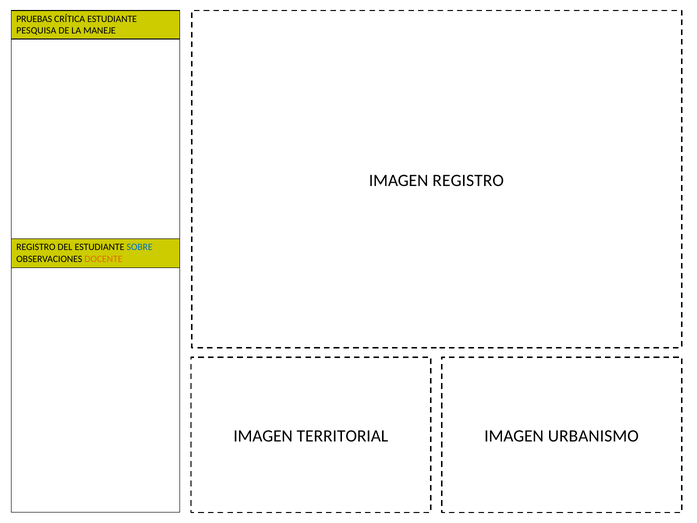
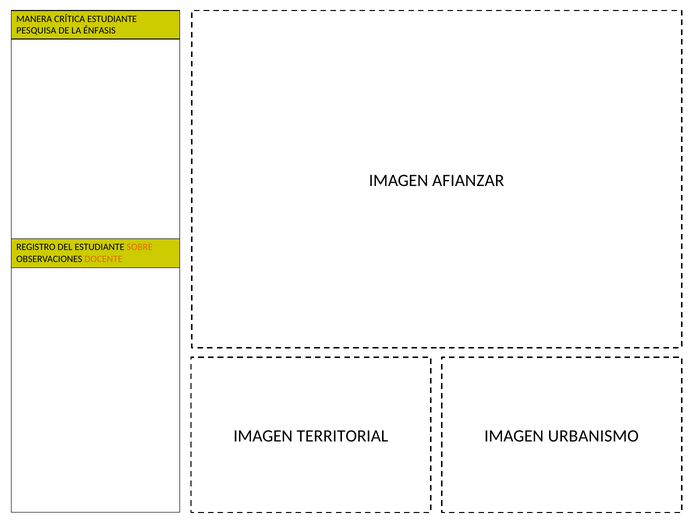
PRUEBAS: PRUEBAS -> MANERA
MANEJE: MANEJE -> ÉNFASIS
IMAGEN REGISTRO: REGISTRO -> AFIANZAR
SOBRE colour: blue -> orange
